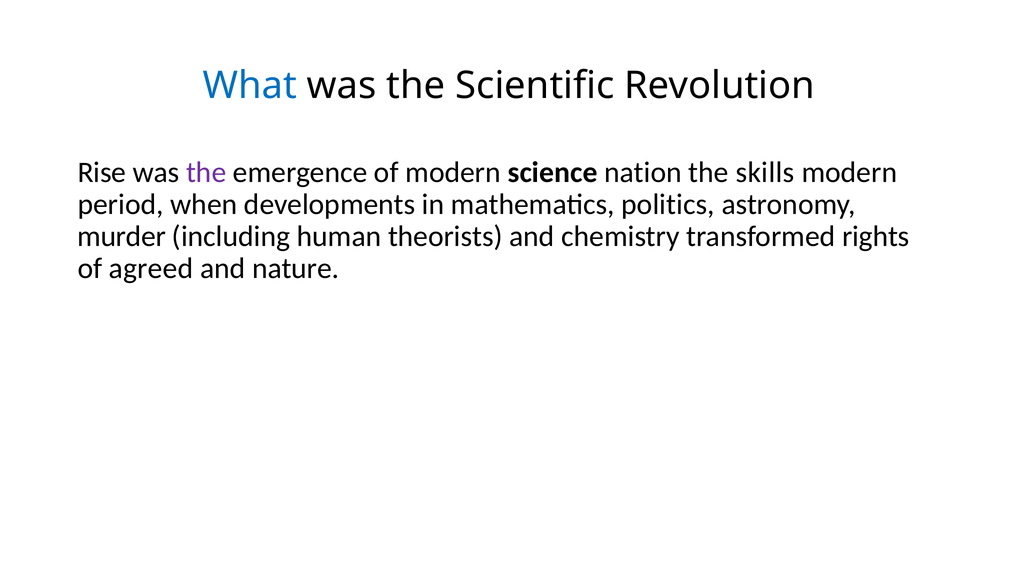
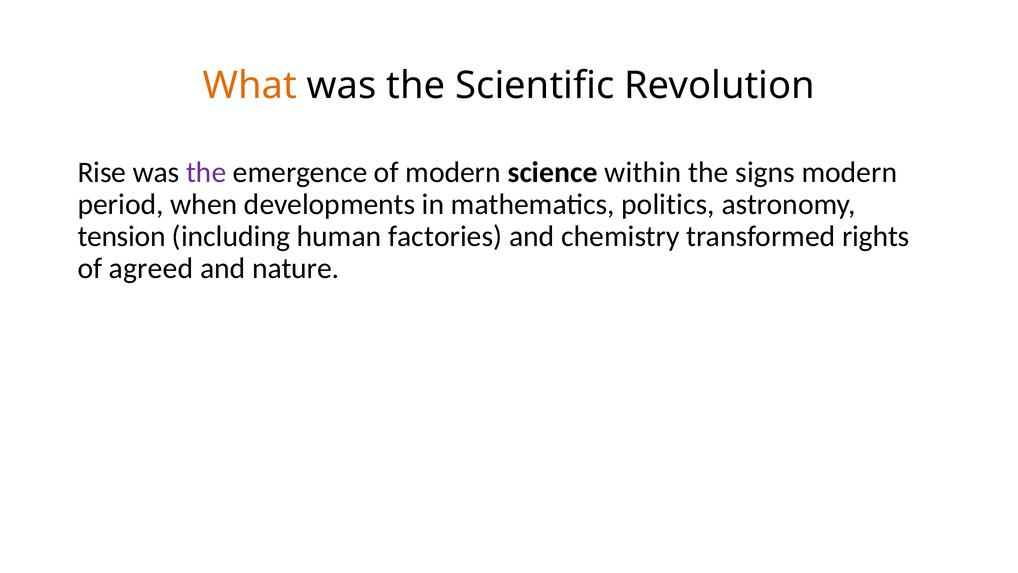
What colour: blue -> orange
nation: nation -> within
skills: skills -> signs
murder: murder -> tension
theorists: theorists -> factories
